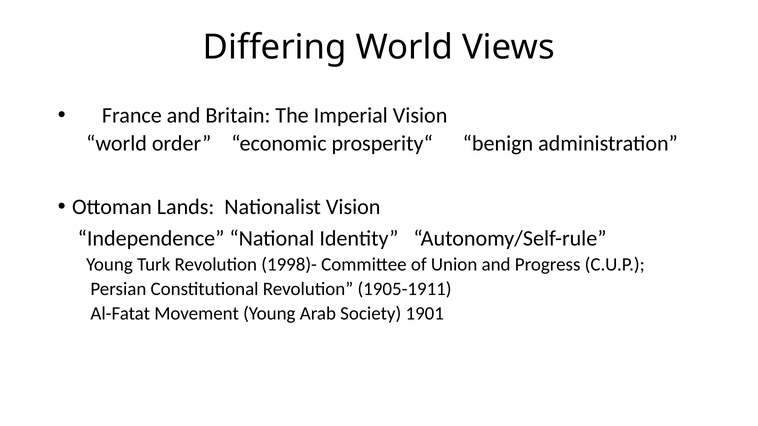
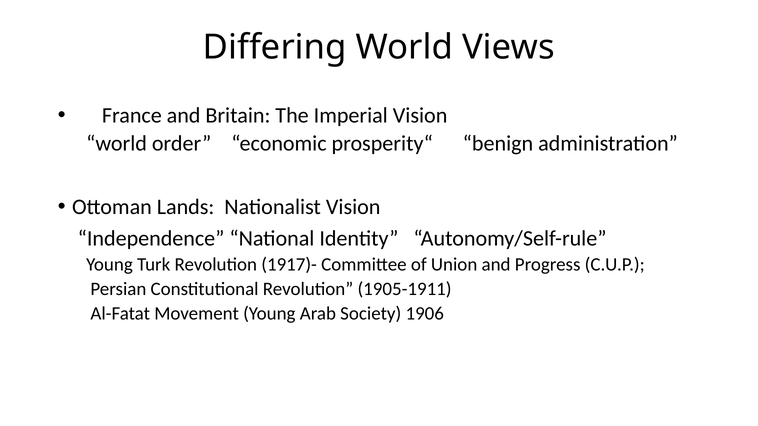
1998)-: 1998)- -> 1917)-
1901: 1901 -> 1906
